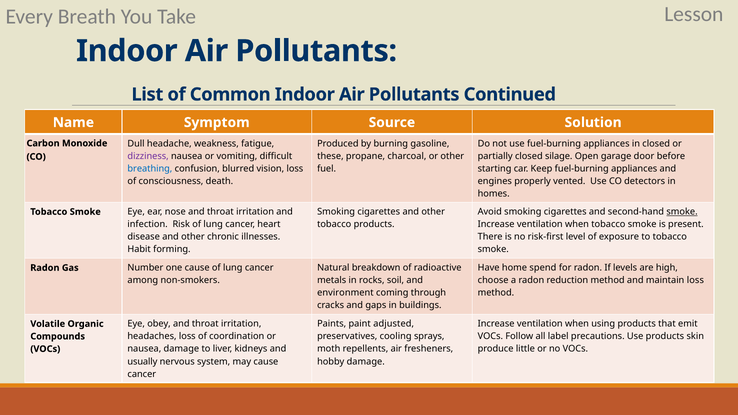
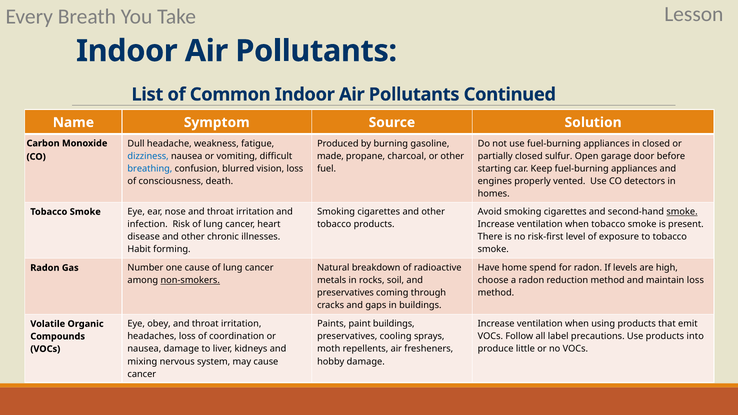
dizziness colour: purple -> blue
these: these -> made
silage: silage -> sulfur
non-smokers underline: none -> present
environment at (345, 293): environment -> preservatives
paint adjusted: adjusted -> buildings
skin: skin -> into
usually: usually -> mixing
